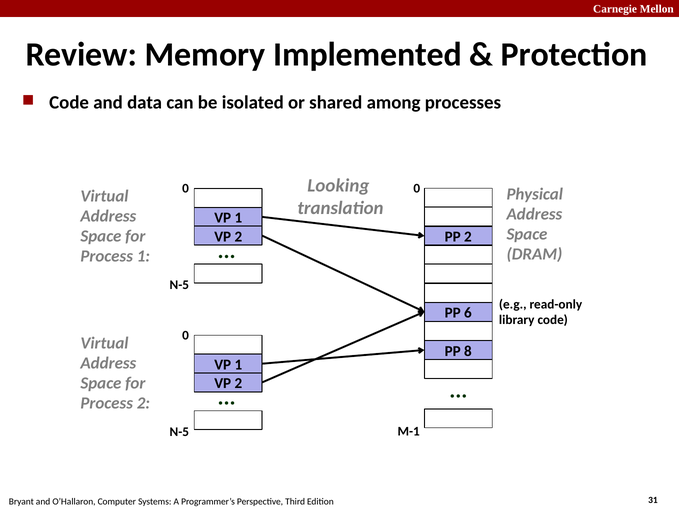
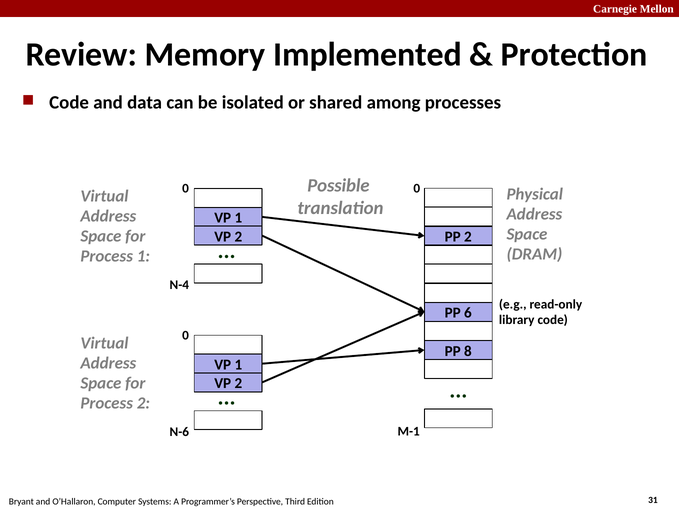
Looking: Looking -> Possible
N-5 at (179, 285): N-5 -> N-4
N-5 at (179, 432): N-5 -> N-6
